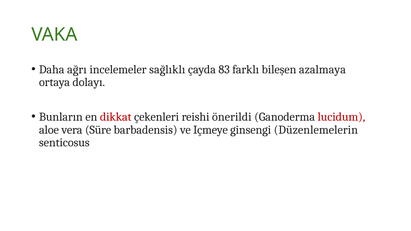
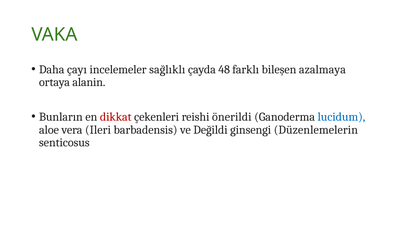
ağrı: ağrı -> çayı
83: 83 -> 48
dolayı: dolayı -> alanin
lucidum colour: red -> blue
Süre: Süre -> Ileri
Içmeye: Içmeye -> Değildi
